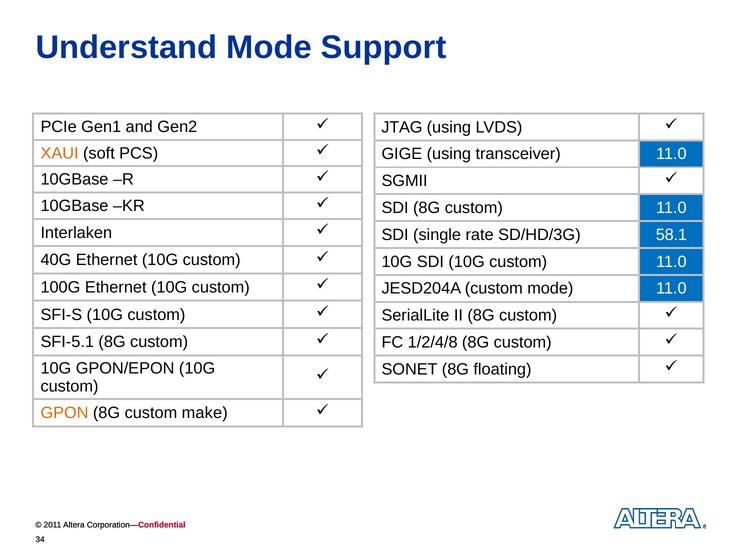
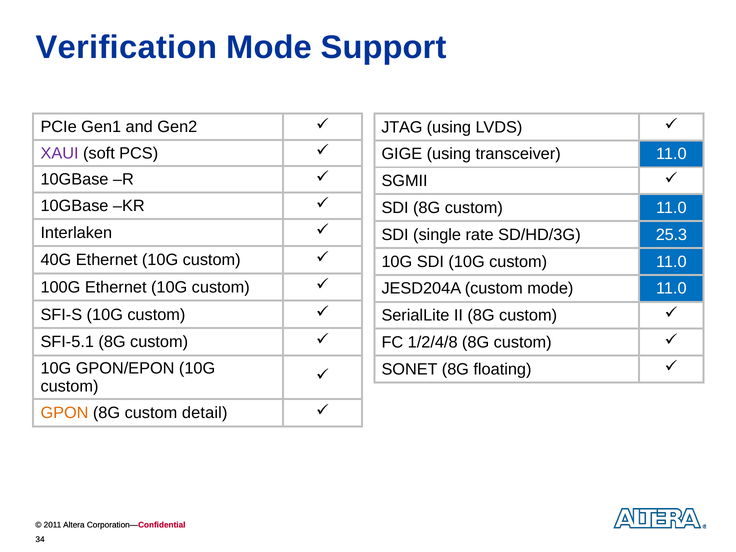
Understand: Understand -> Verification
XAUI colour: orange -> purple
58.1: 58.1 -> 25.3
make: make -> detail
